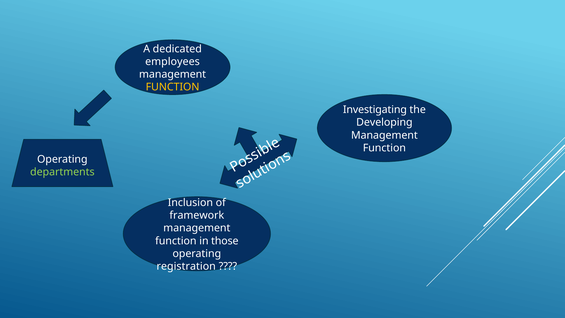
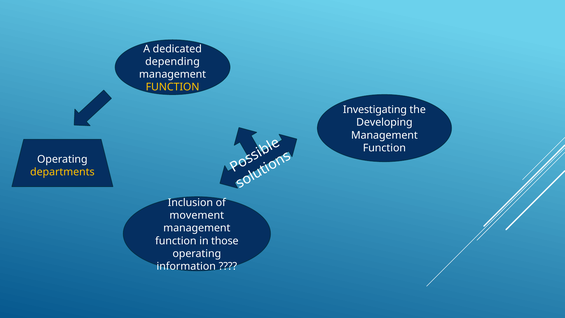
employees: employees -> depending
departments colour: light green -> yellow
framework: framework -> movement
registration: registration -> information
